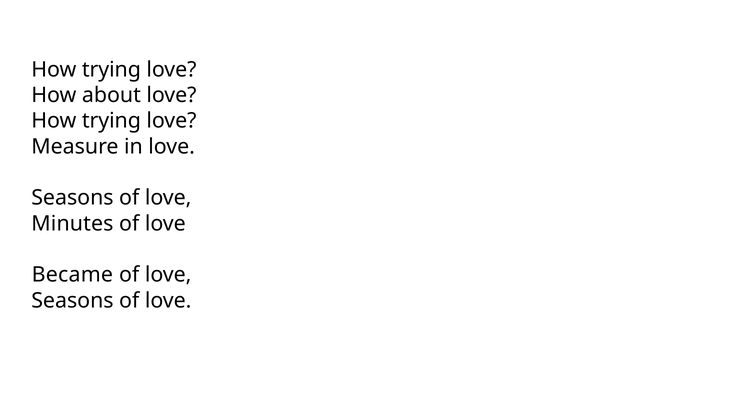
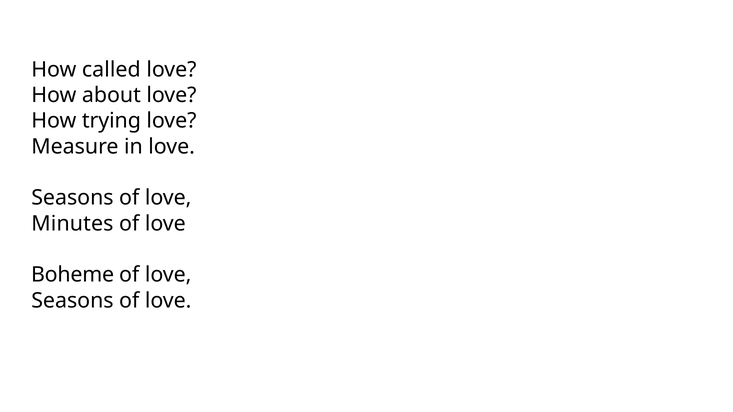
trying at (111, 70): trying -> called
Became: Became -> Boheme
